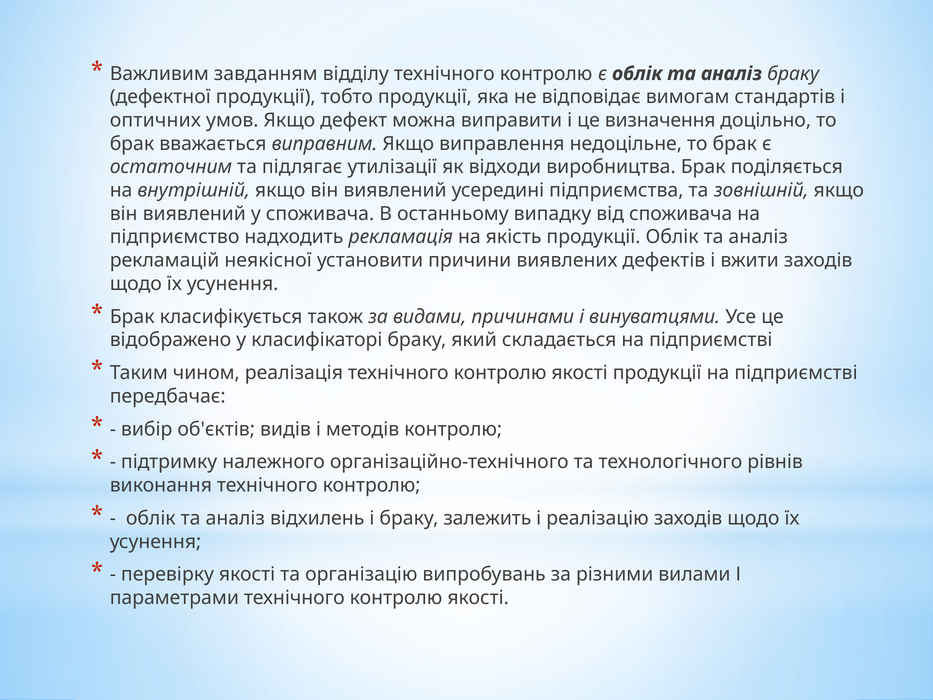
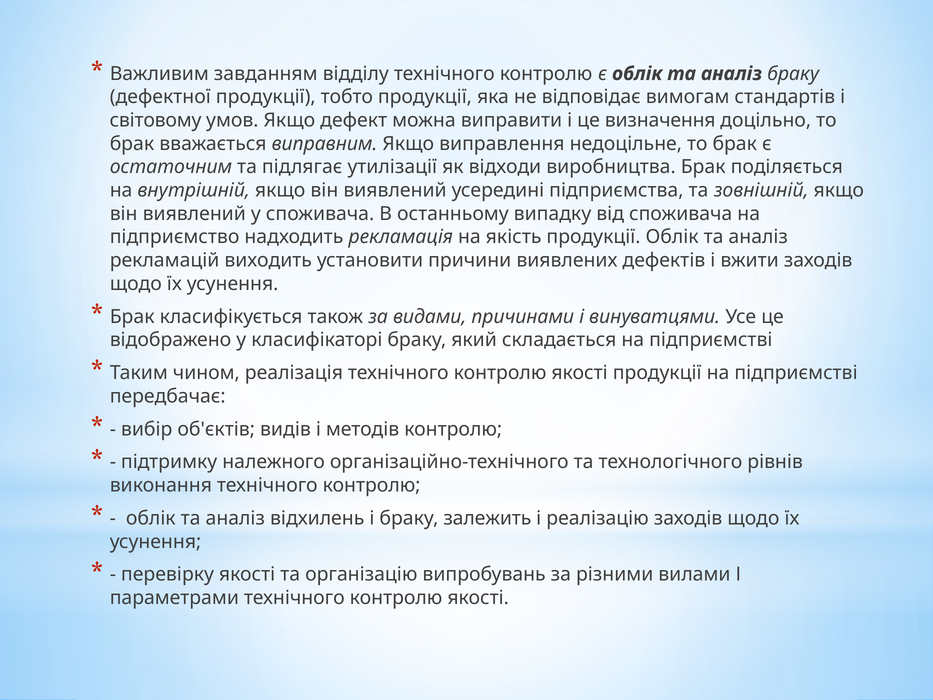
оптичних: оптичних -> світовому
неякісної: неякісної -> виходить
